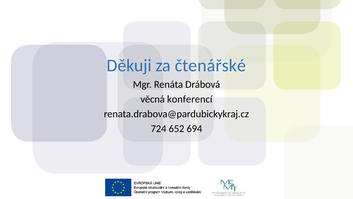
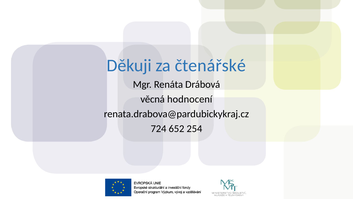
konferencí: konferencí -> hodnocení
694: 694 -> 254
